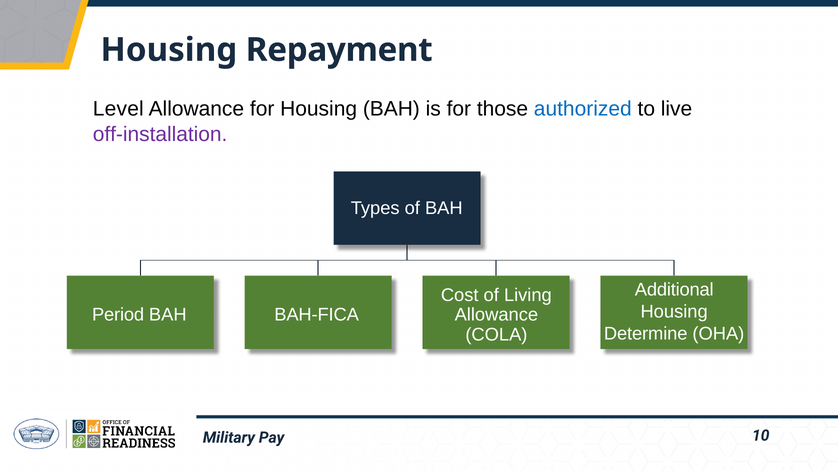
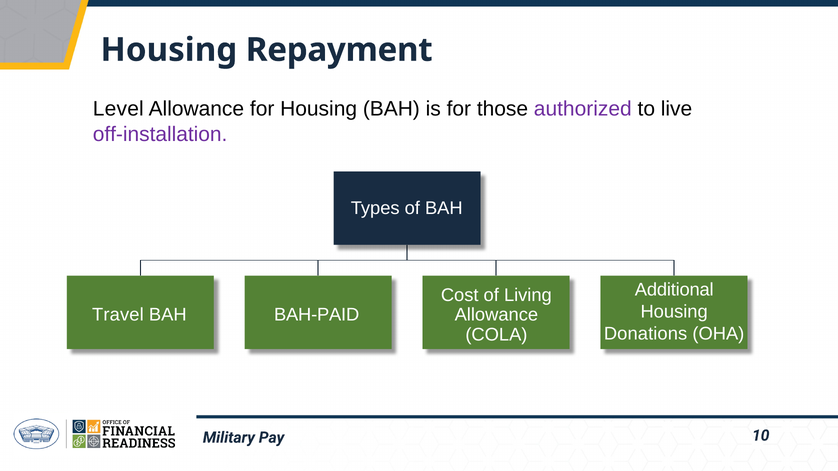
authorized colour: blue -> purple
Period: Period -> Travel
BAH-FICA: BAH-FICA -> BAH-PAID
Determine: Determine -> Donations
